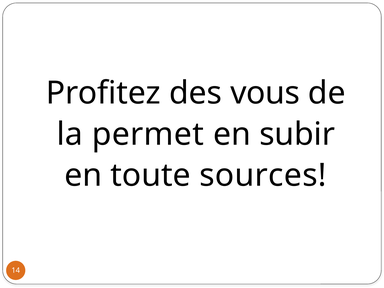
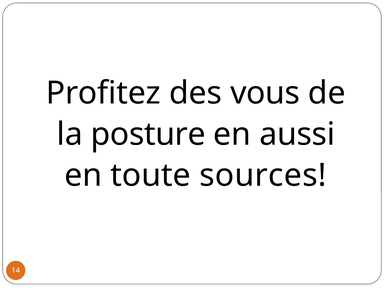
permet: permet -> posture
subir: subir -> aussi
